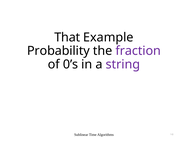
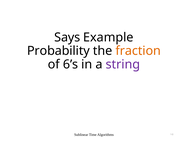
That: That -> Says
fraction colour: purple -> orange
0’s: 0’s -> 6’s
